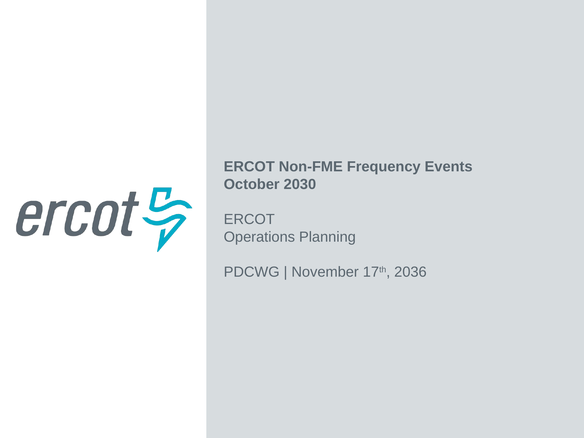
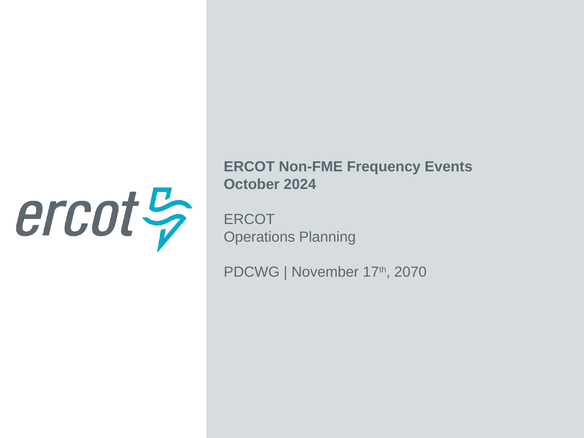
2030: 2030 -> 2024
2036: 2036 -> 2070
